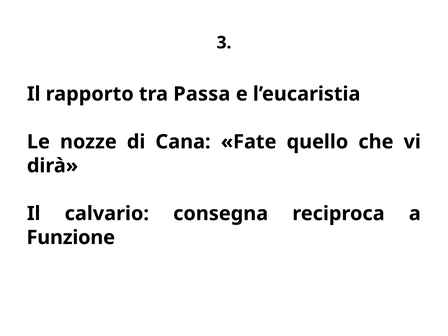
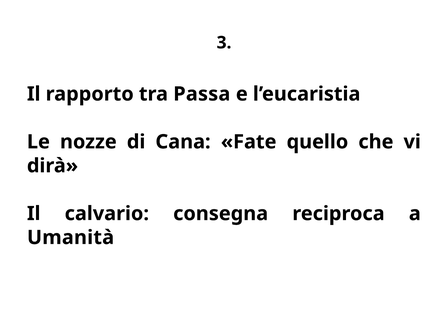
Funzione: Funzione -> Umanità
